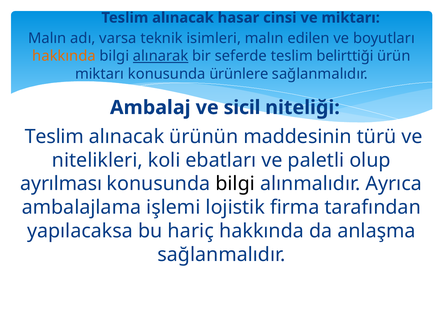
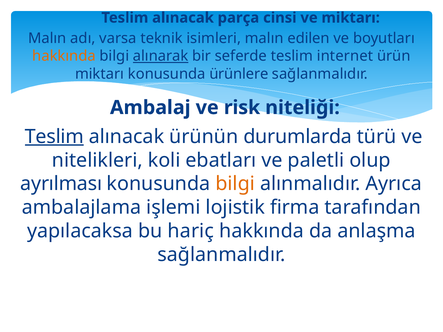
hasar: hasar -> parça
belirttiği: belirttiği -> internet
sicil: sicil -> risk
Teslim at (54, 137) underline: none -> present
maddesinin: maddesinin -> durumlarda
bilgi at (235, 184) colour: black -> orange
